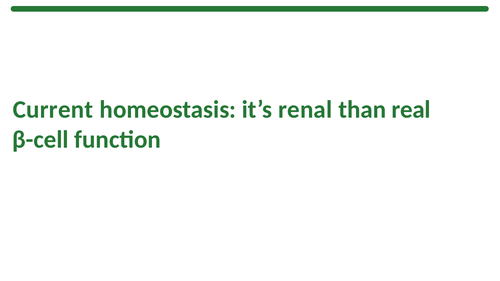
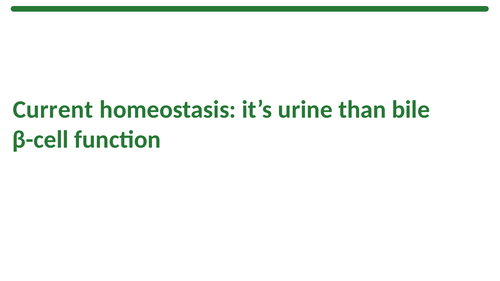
renal: renal -> urine
real: real -> bile
